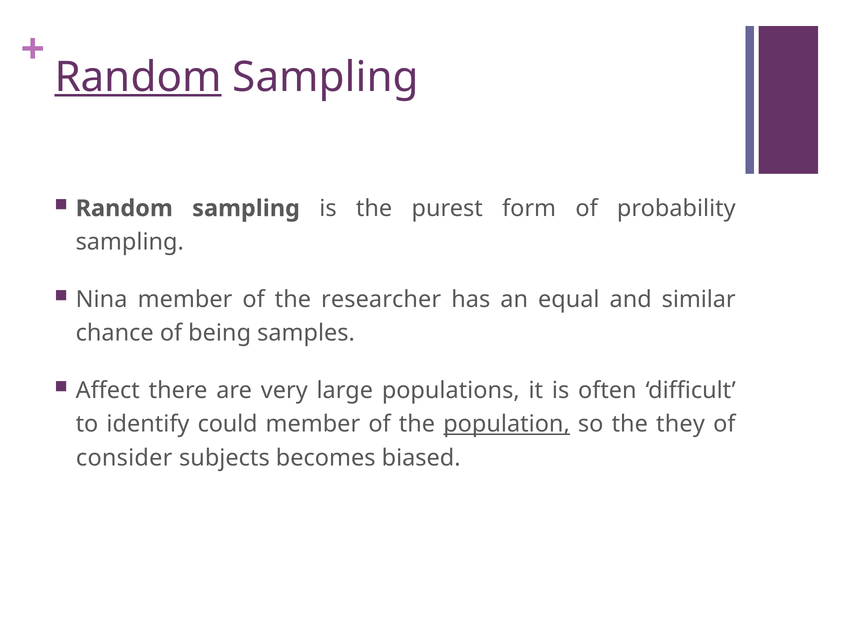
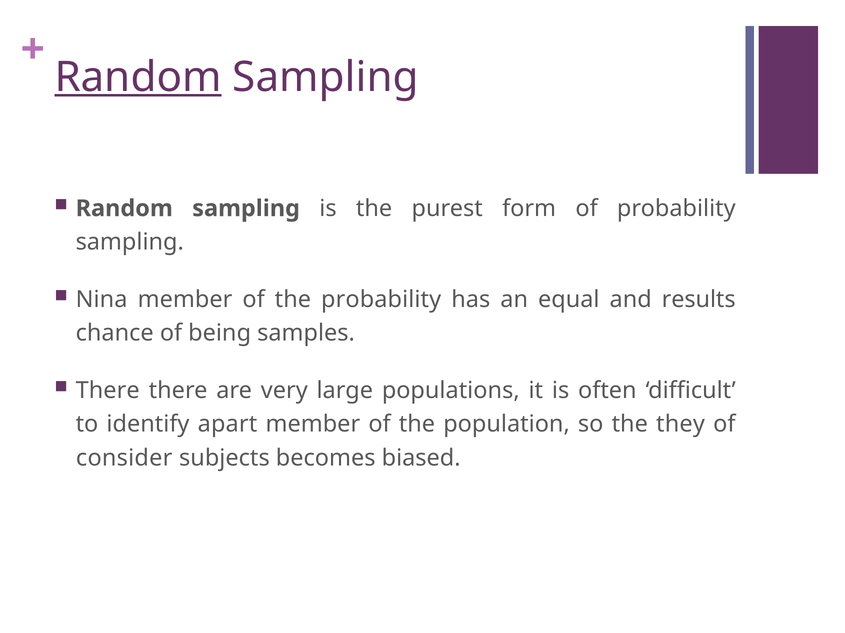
the researcher: researcher -> probability
similar: similar -> results
Affect at (108, 391): Affect -> There
could: could -> apart
population underline: present -> none
